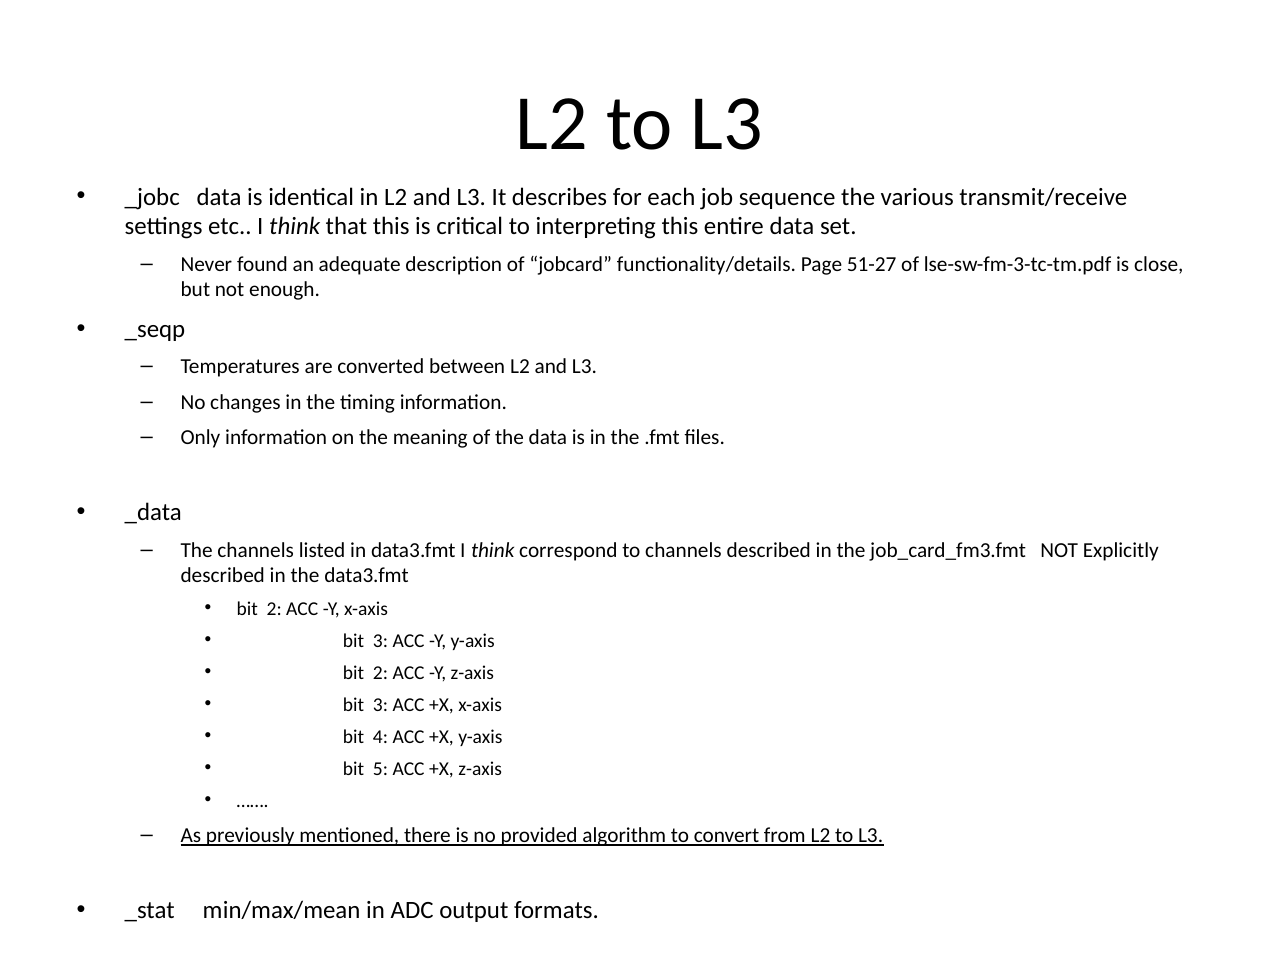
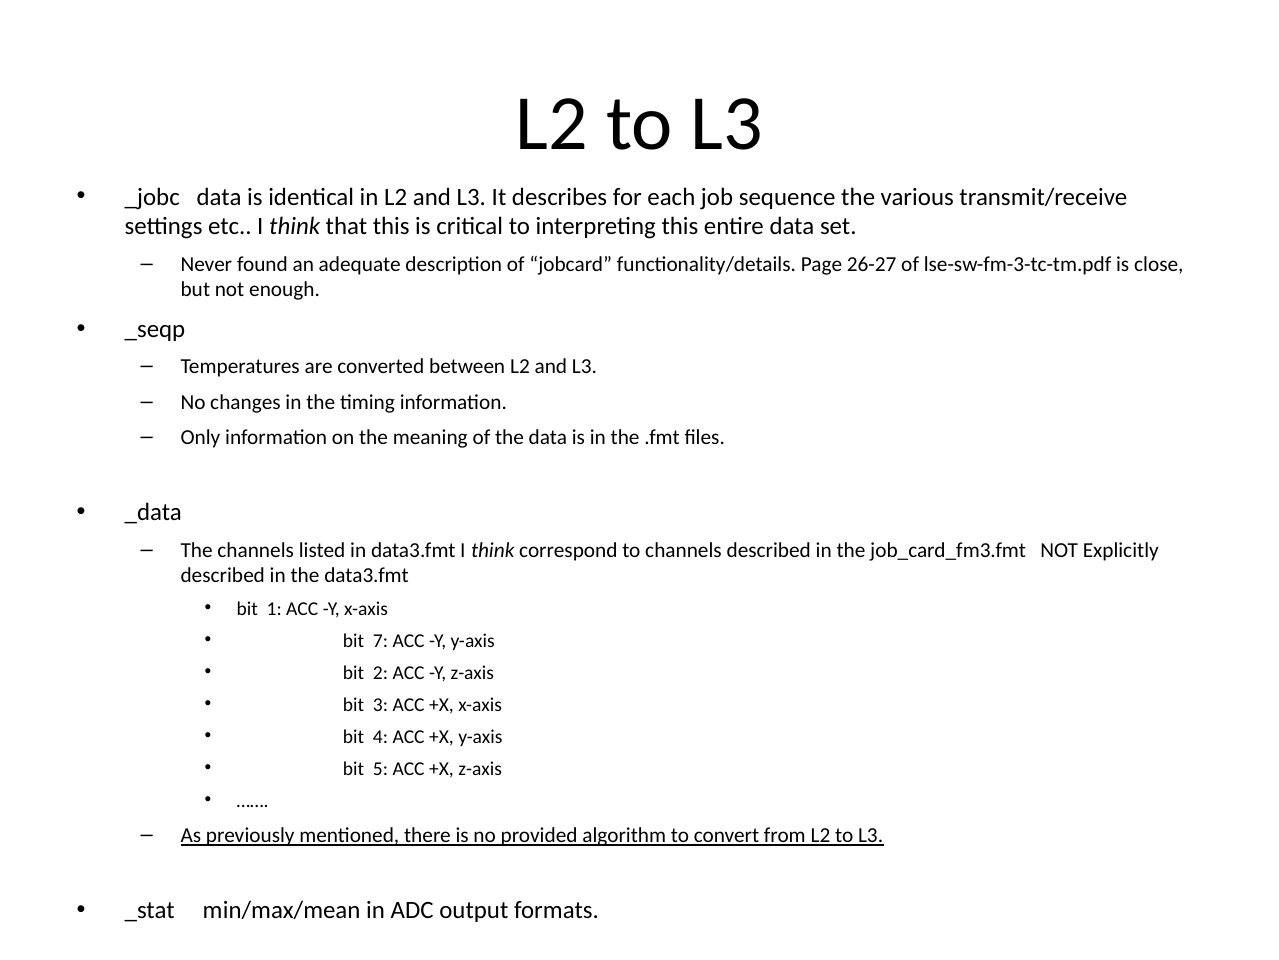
51-27: 51-27 -> 26-27
2 at (274, 608): 2 -> 1
3 at (381, 640): 3 -> 7
